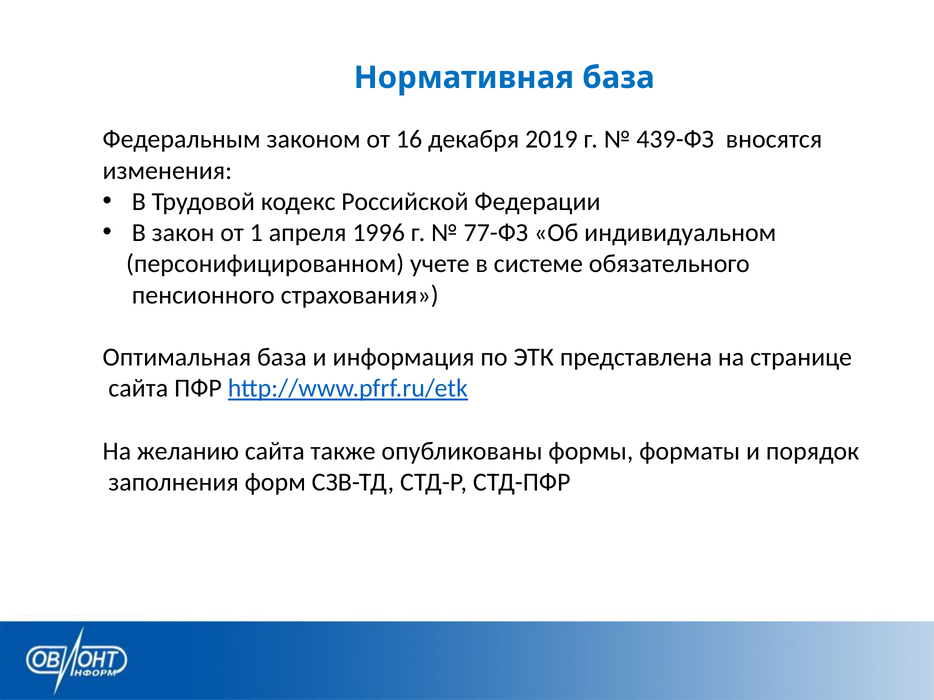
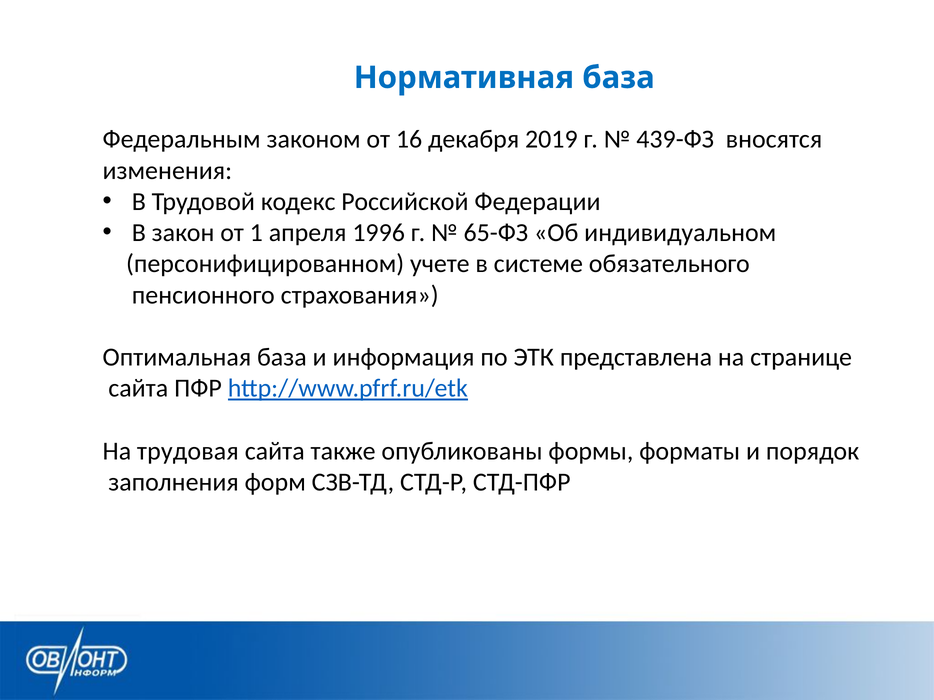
77-ФЗ: 77-ФЗ -> 65-ФЗ
желанию: желанию -> трудовая
